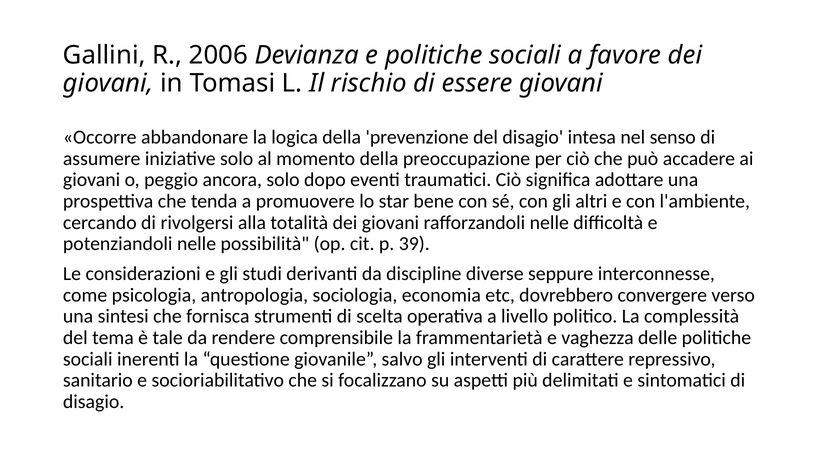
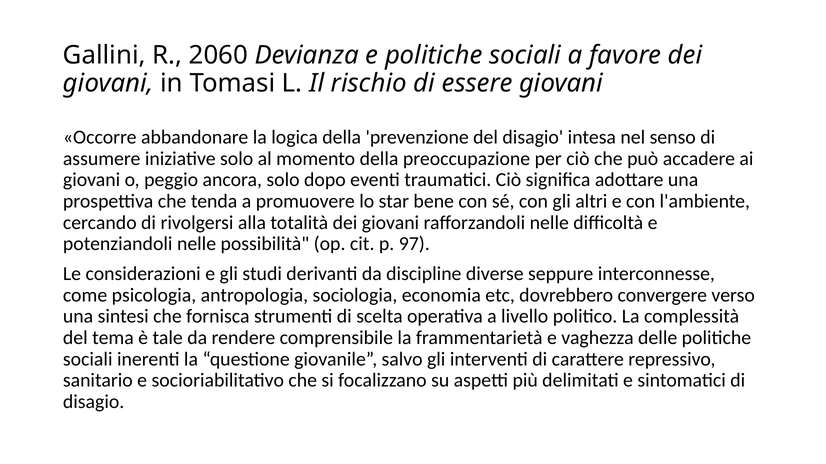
2006: 2006 -> 2060
39: 39 -> 97
